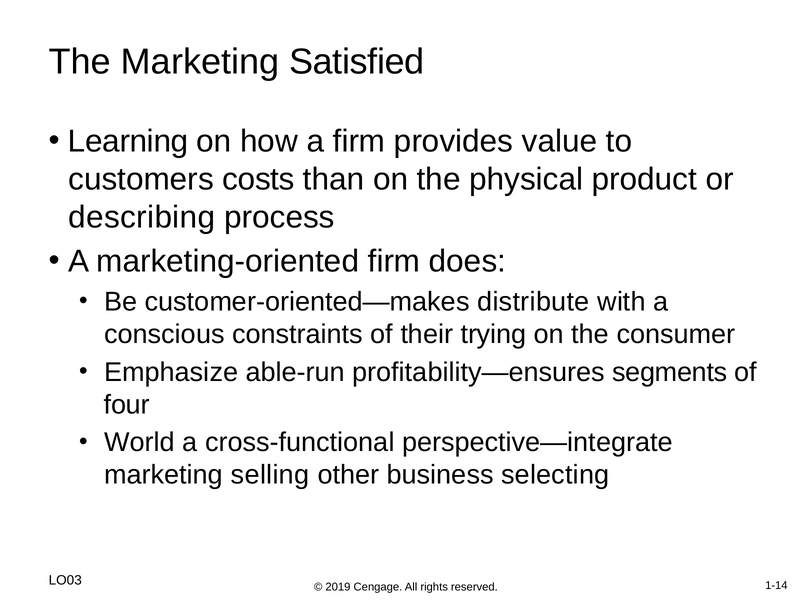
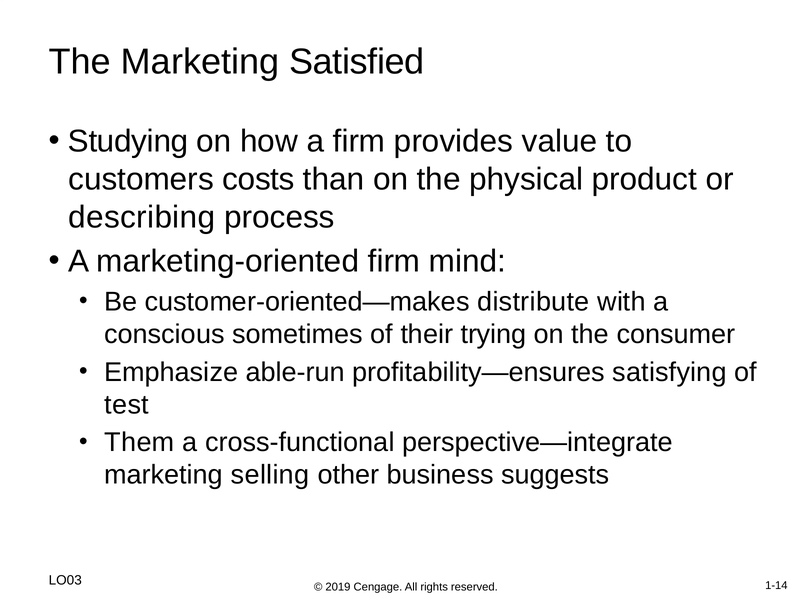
Learning: Learning -> Studying
does: does -> mind
constraints: constraints -> sometimes
segments: segments -> satisfying
four: four -> test
World: World -> Them
selecting: selecting -> suggests
